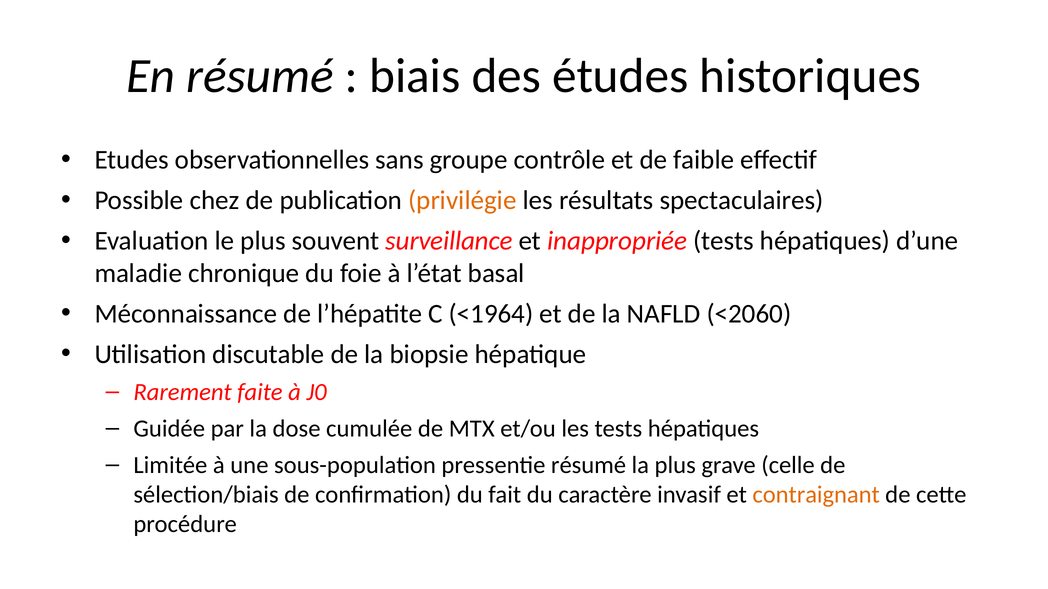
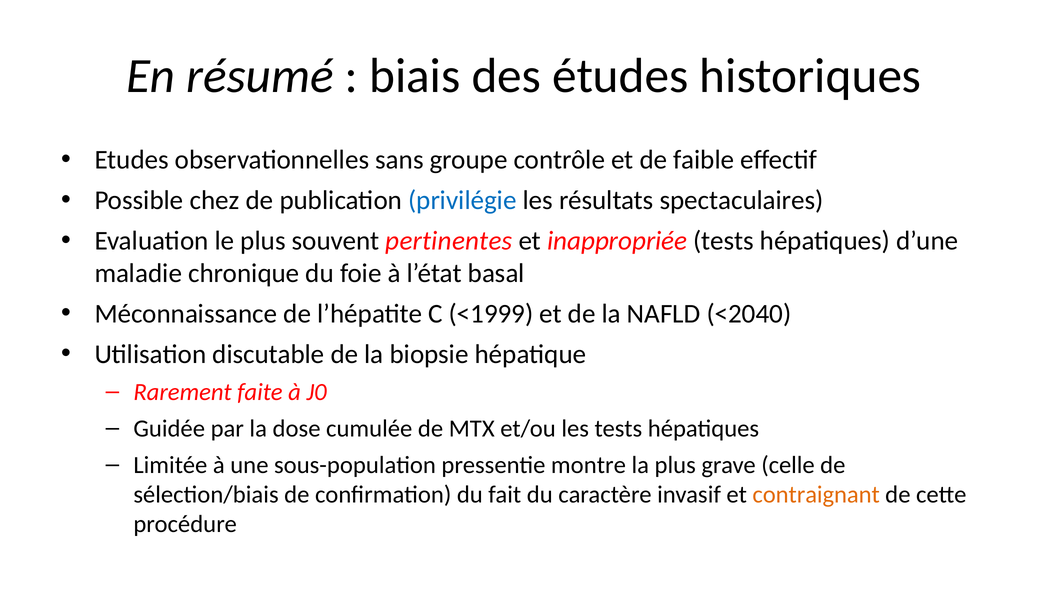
privilégie colour: orange -> blue
surveillance: surveillance -> pertinentes
<1964: <1964 -> <1999
<2060: <2060 -> <2040
pressentie résumé: résumé -> montre
